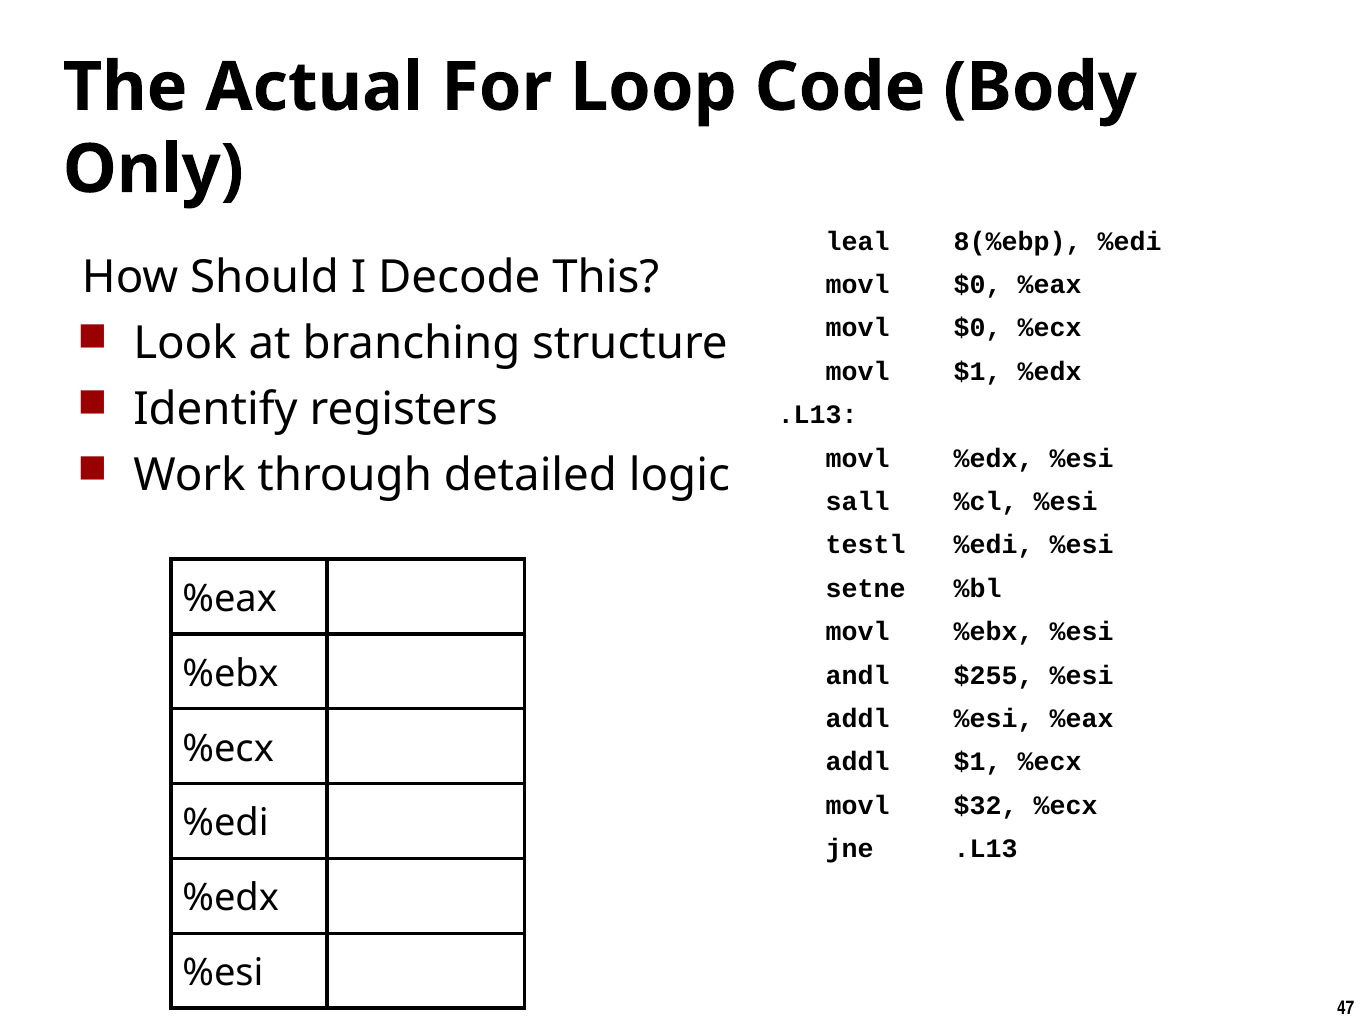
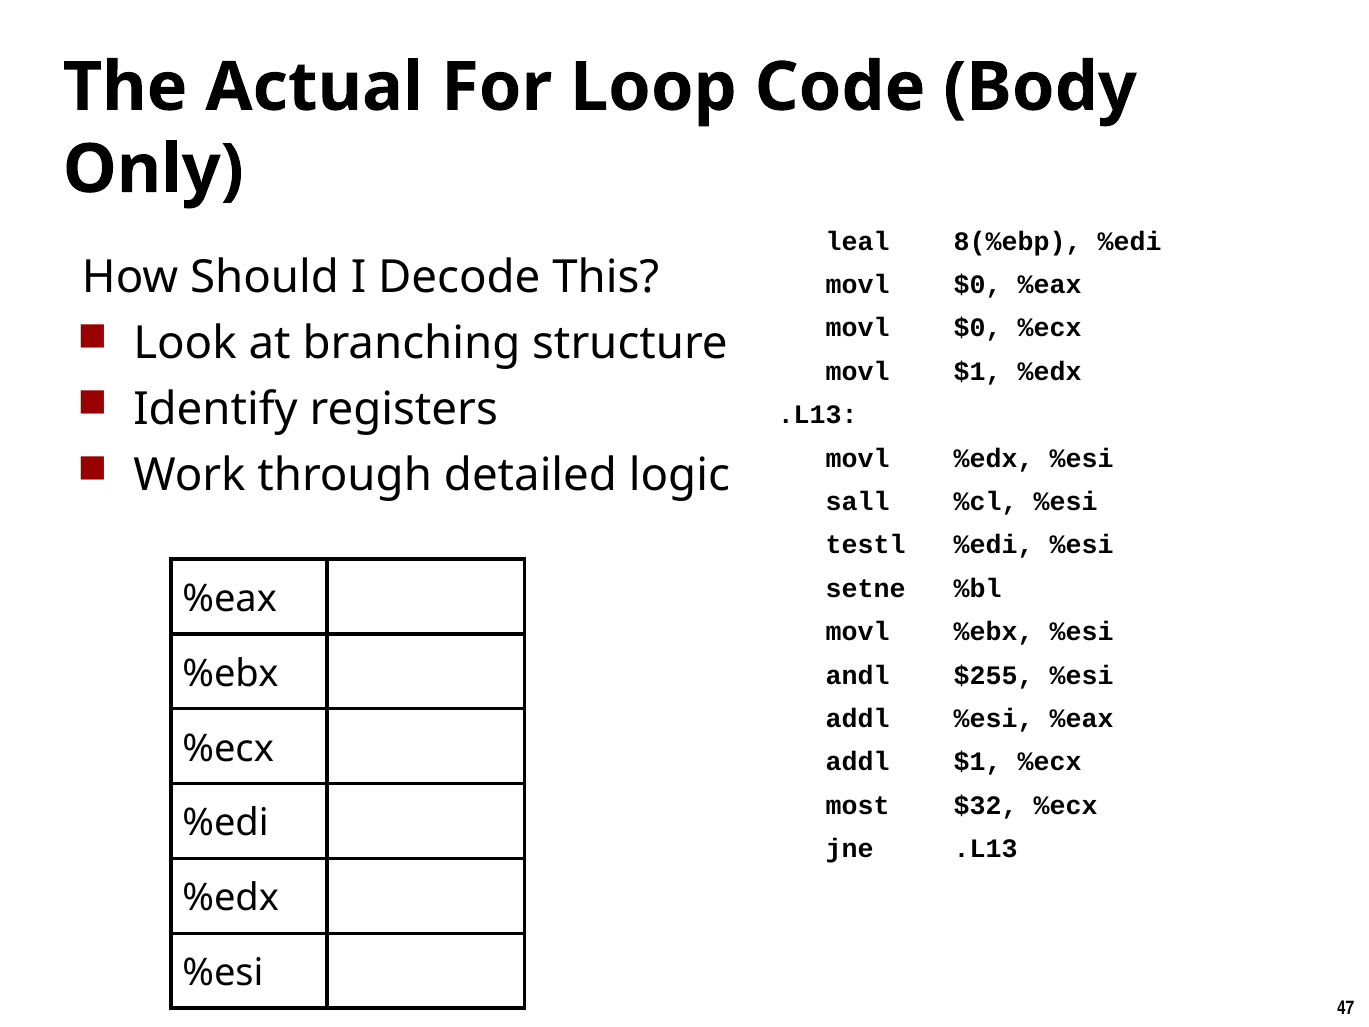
movl at (858, 805): movl -> most
